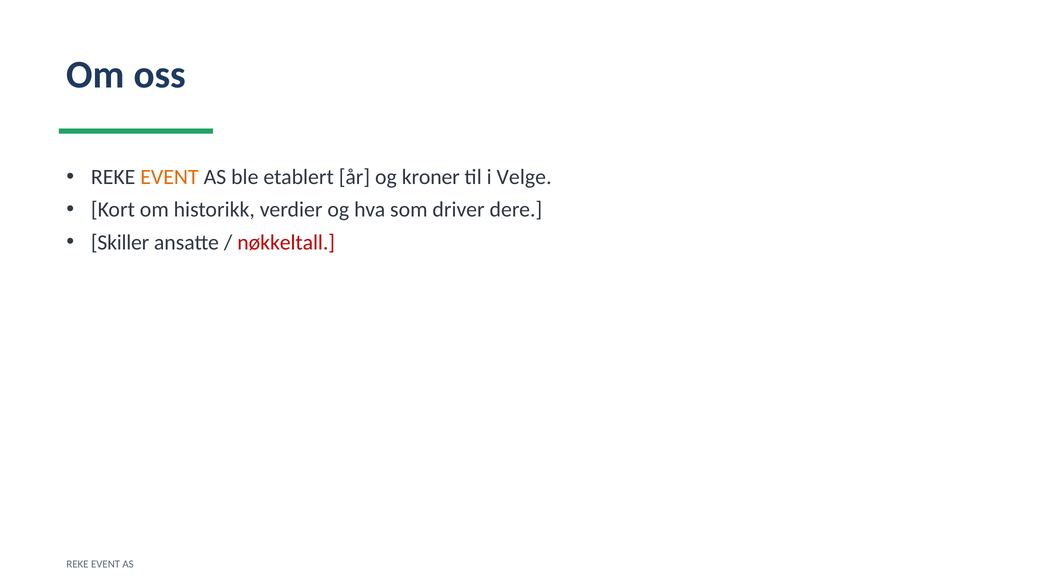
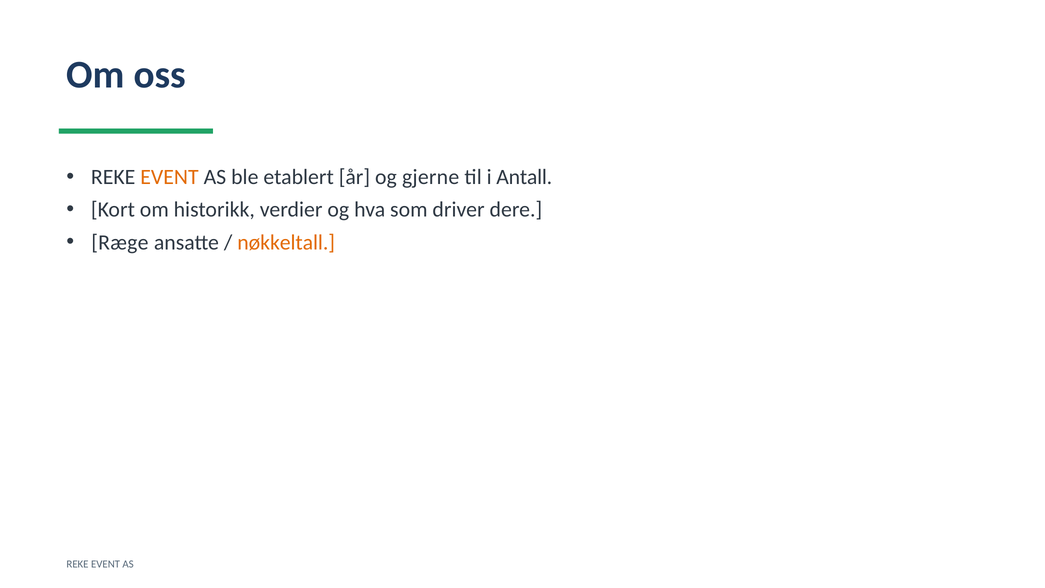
kroner: kroner -> gjerne
Velge: Velge -> Antall
Skiller: Skiller -> Ræge
nøkkeltall colour: red -> orange
